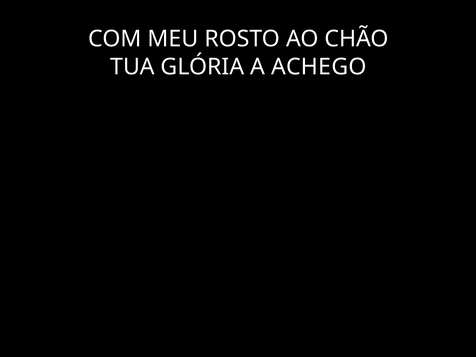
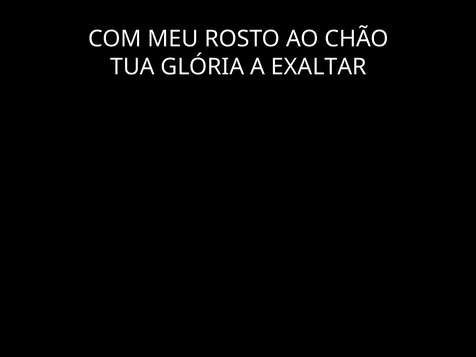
ACHEGO: ACHEGO -> EXALTAR
